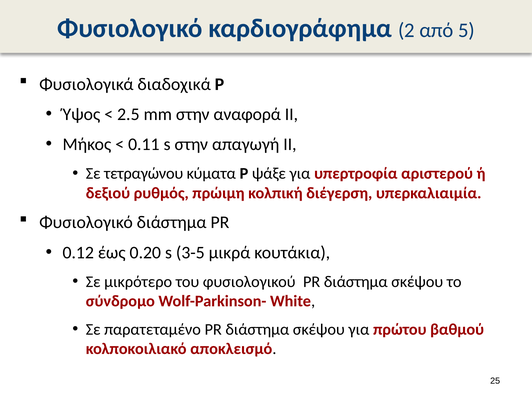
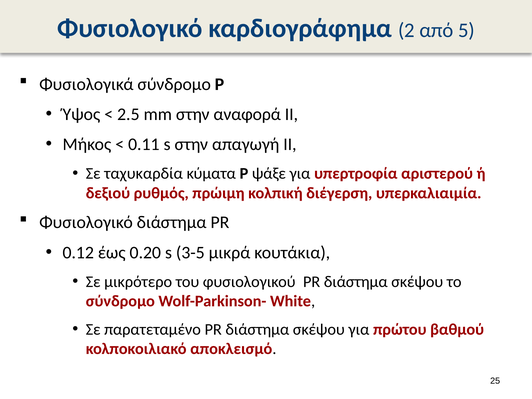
Φυσιολογικά διαδοχικά: διαδοχικά -> σύνδρομο
τετραγώνου: τετραγώνου -> ταχυκαρδία
